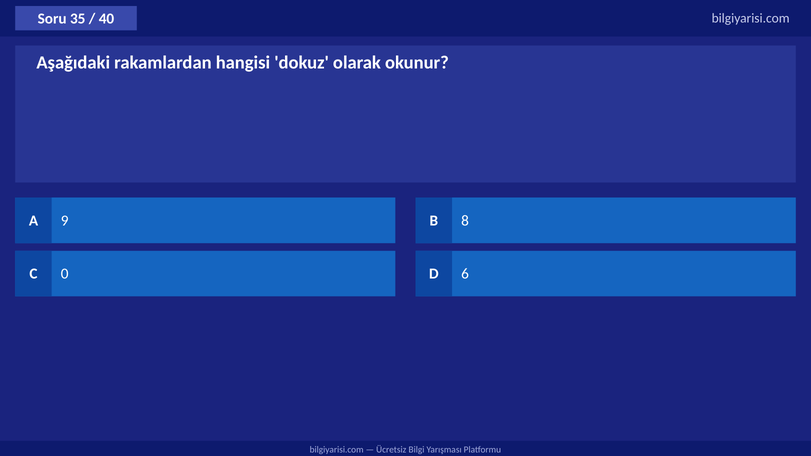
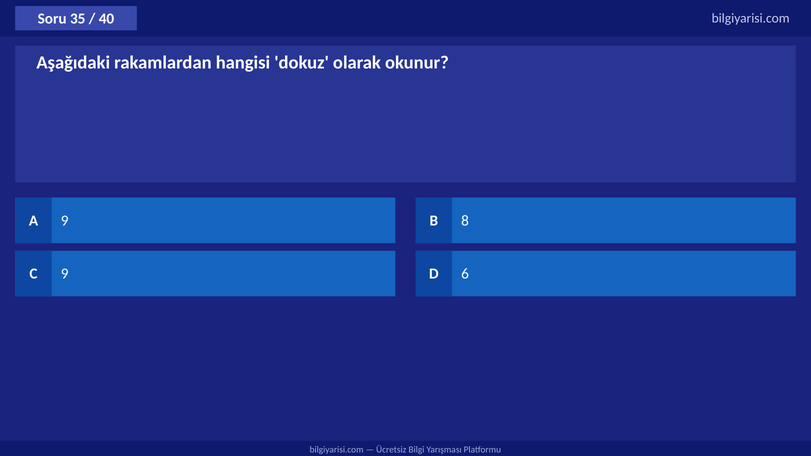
C 0: 0 -> 9
